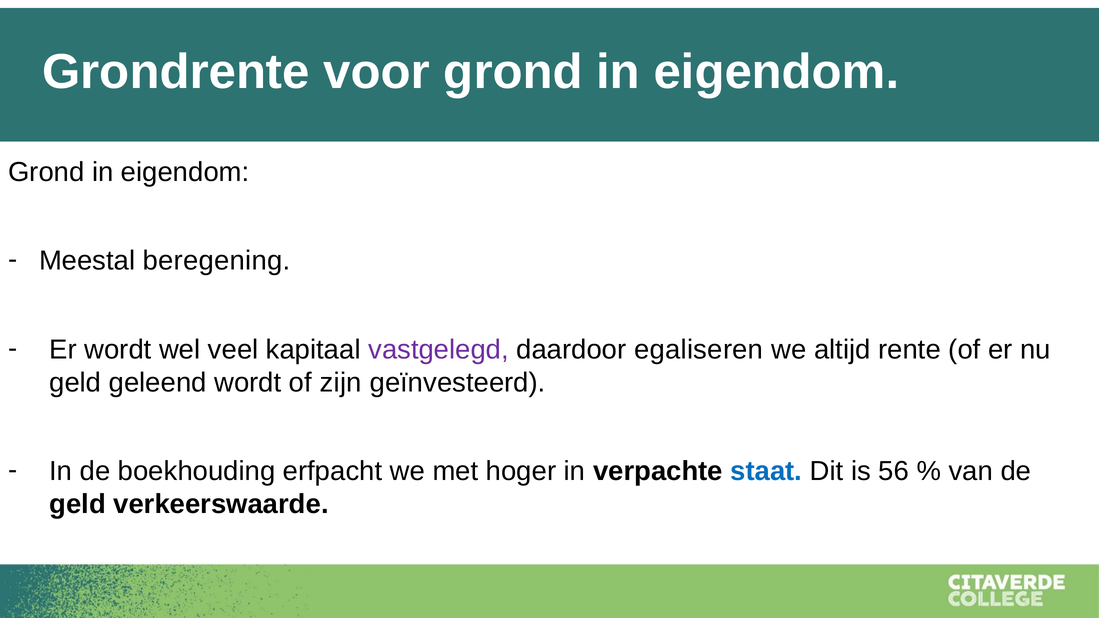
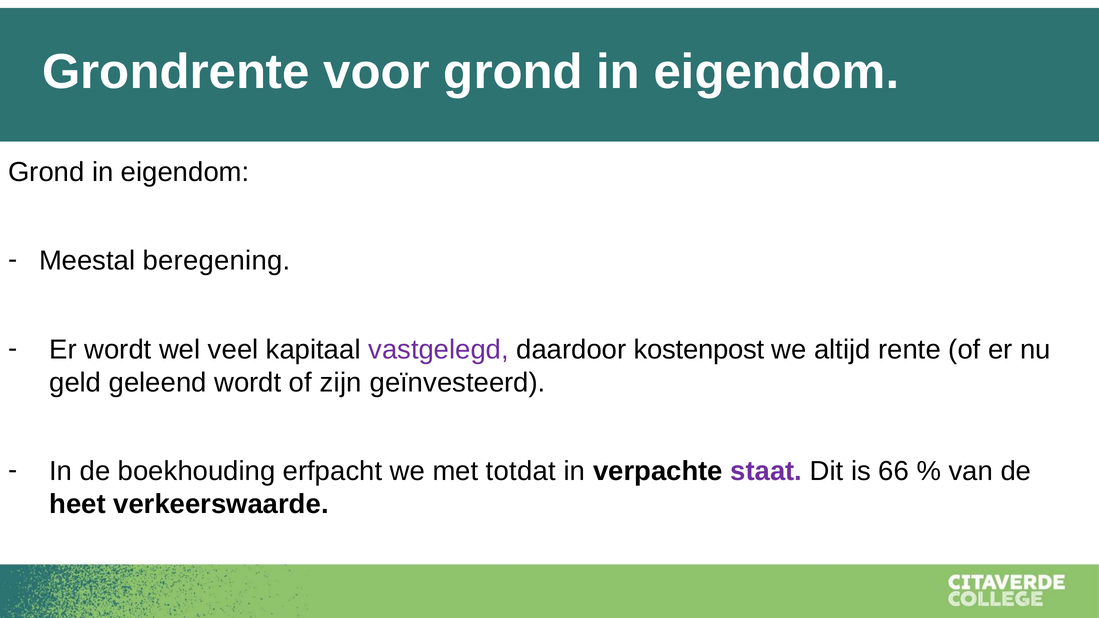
egaliseren: egaliseren -> kostenpost
hoger: hoger -> totdat
staat colour: blue -> purple
56: 56 -> 66
geld at (78, 504): geld -> heet
